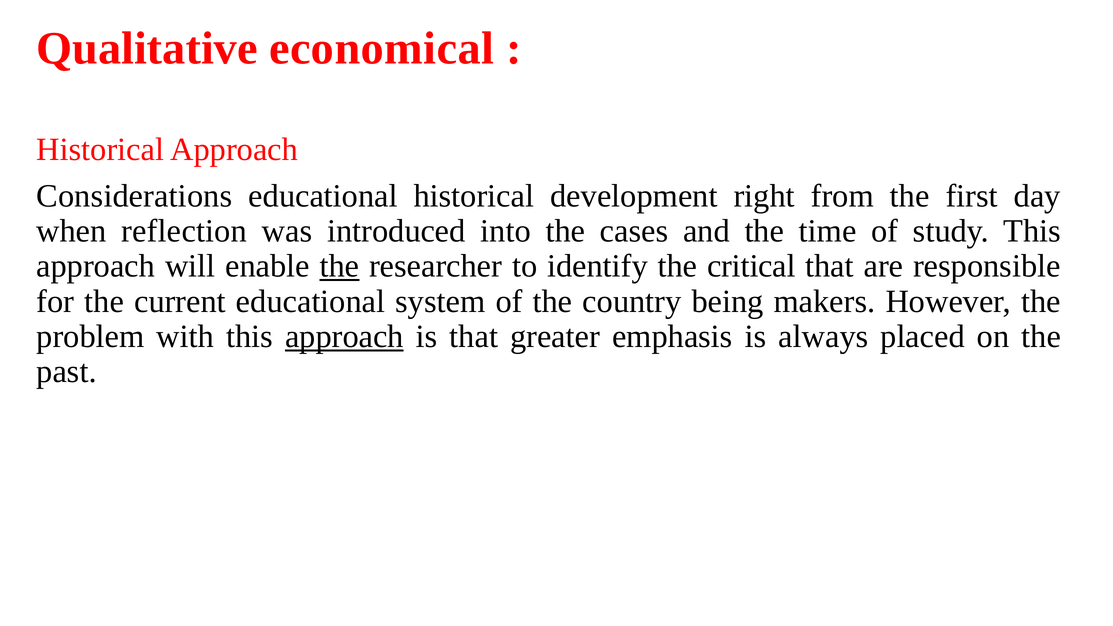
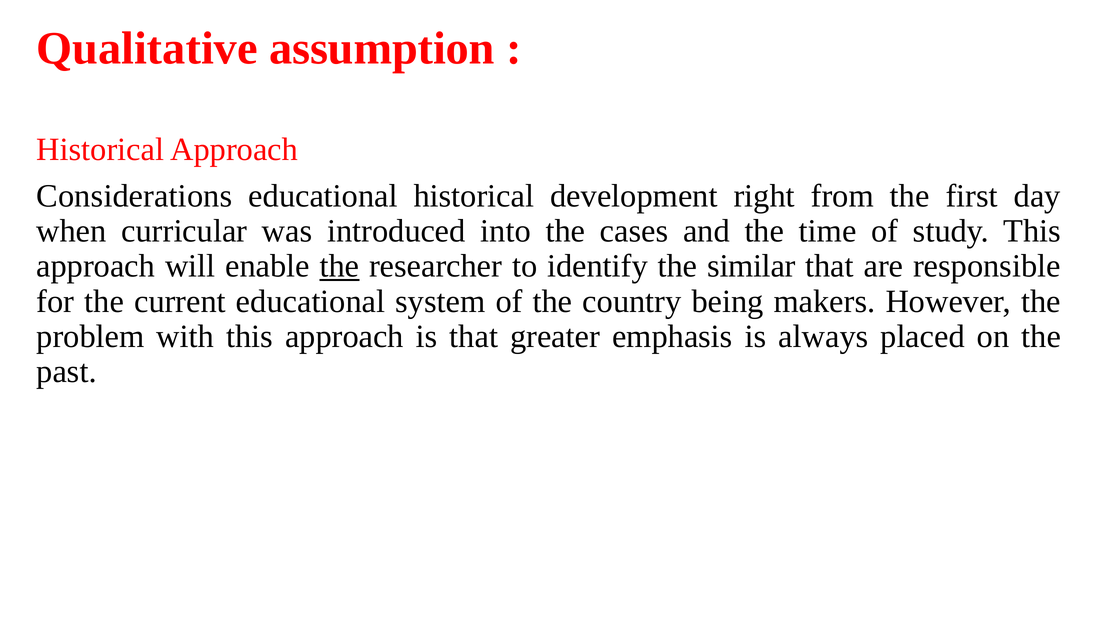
economical: economical -> assumption
reflection: reflection -> curricular
critical: critical -> similar
approach at (344, 336) underline: present -> none
